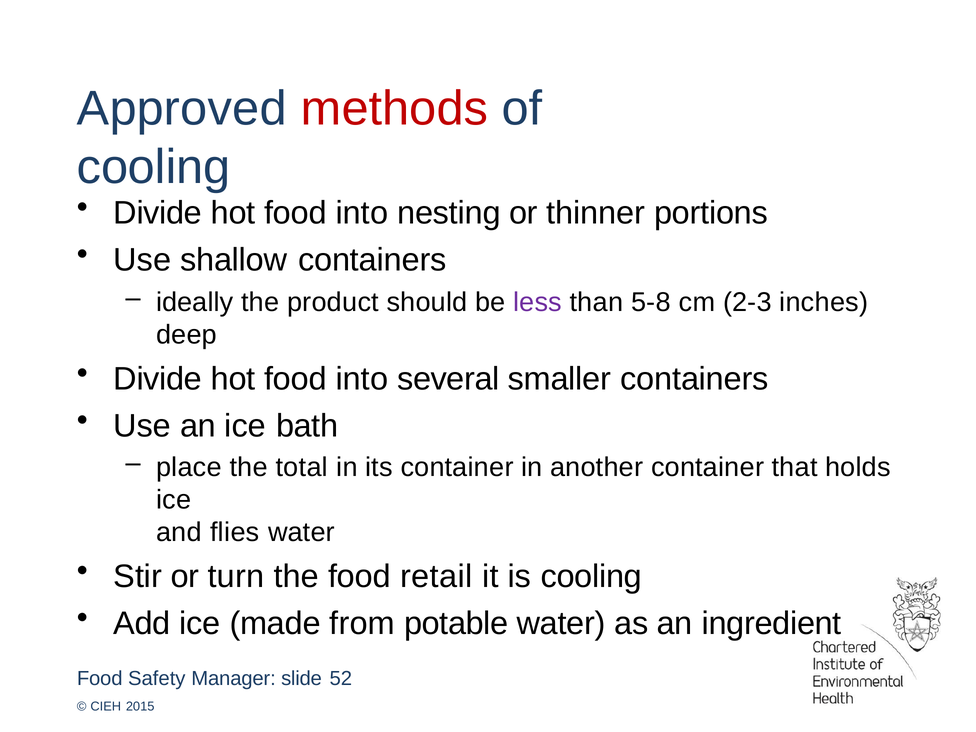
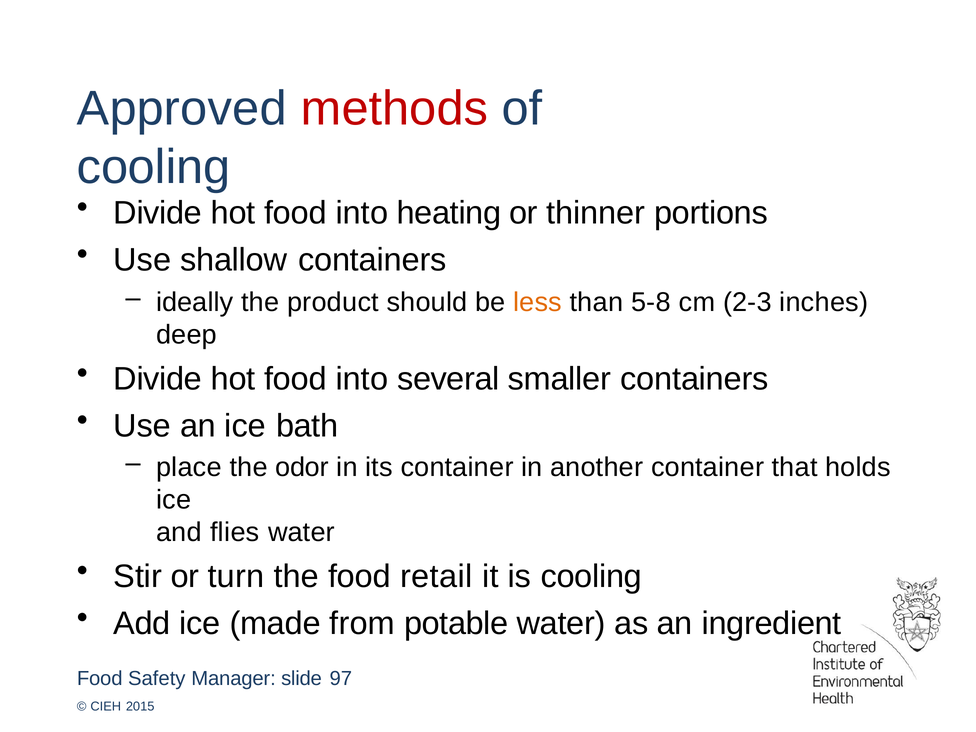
nesting: nesting -> heating
less colour: purple -> orange
total: total -> odor
52: 52 -> 97
